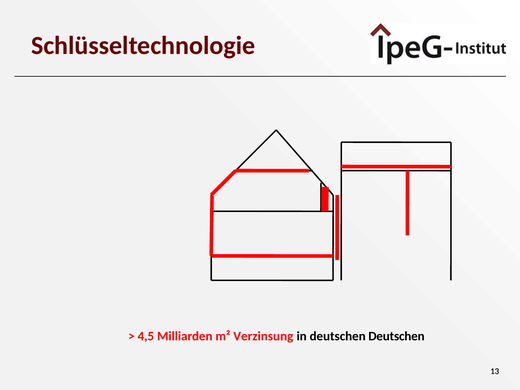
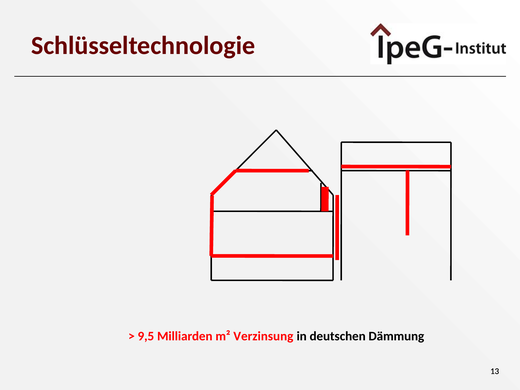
4,5: 4,5 -> 9,5
deutschen Deutschen: Deutschen -> Dämmung
